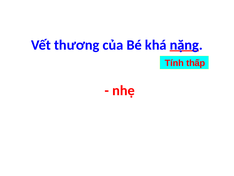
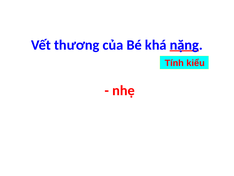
thấp: thấp -> kiểu
